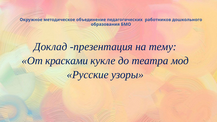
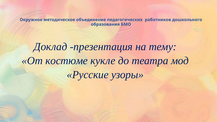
красками: красками -> костюме
